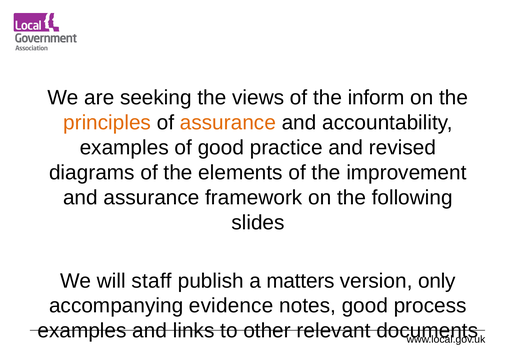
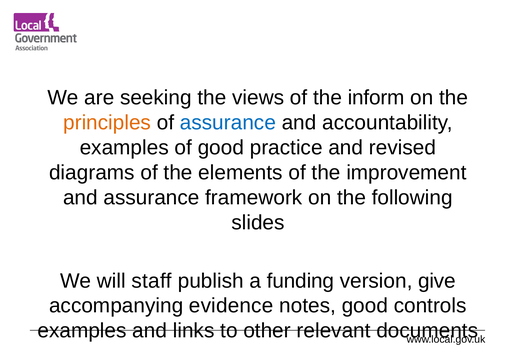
assurance at (228, 123) colour: orange -> blue
matters: matters -> funding
only: only -> give
process: process -> controls
